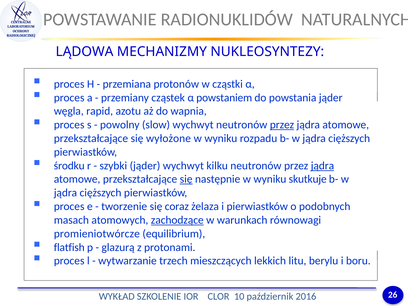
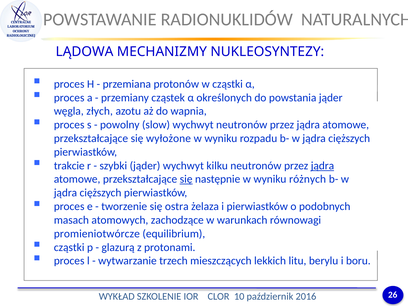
powstaniem: powstaniem -> określonych
rapid: rapid -> złych
przez at (282, 125) underline: present -> none
środku: środku -> trakcie
skutkuje: skutkuje -> różnych
coraz: coraz -> ostra
zachodzące underline: present -> none
flatfish at (69, 247): flatfish -> cząstki
